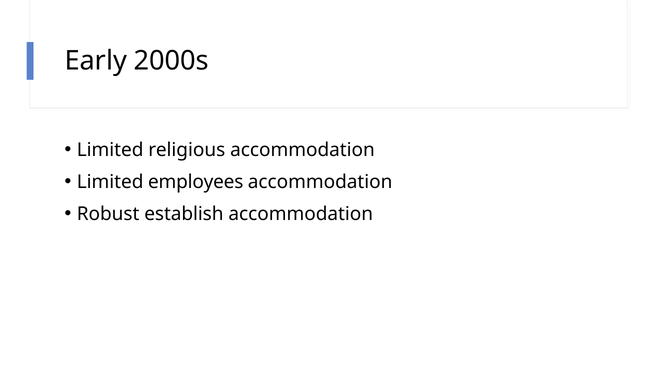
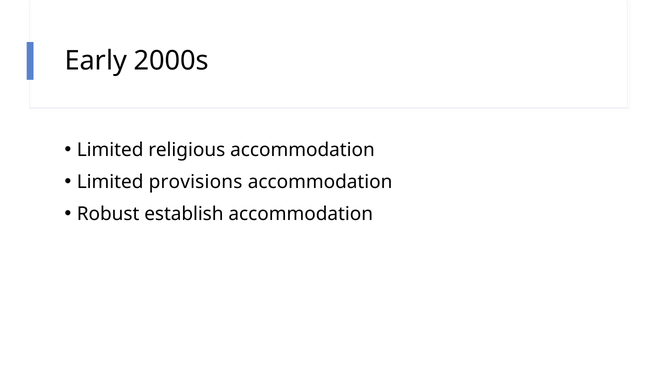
employees: employees -> provisions
